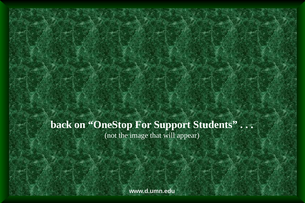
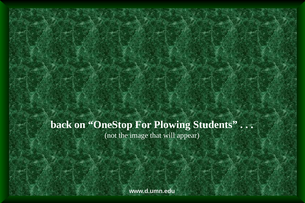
Support: Support -> Plowing
